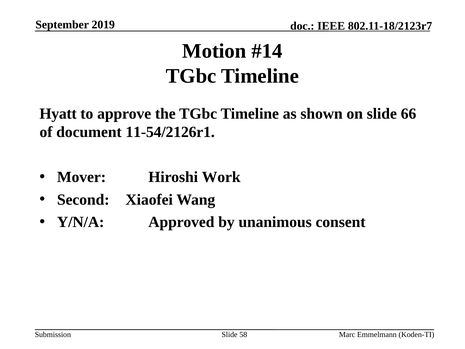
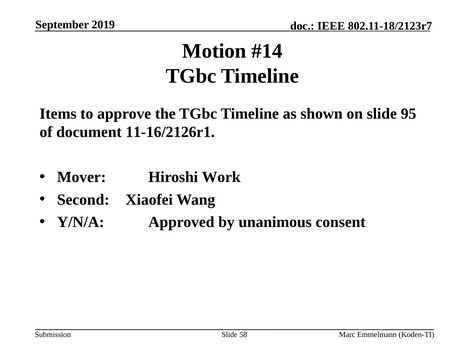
Hyatt: Hyatt -> Items
66: 66 -> 95
11-54/2126r1: 11-54/2126r1 -> 11-16/2126r1
